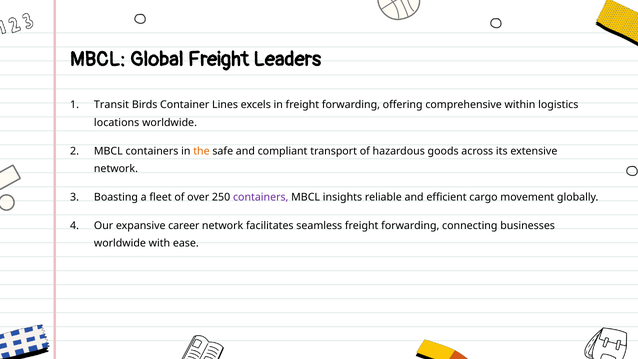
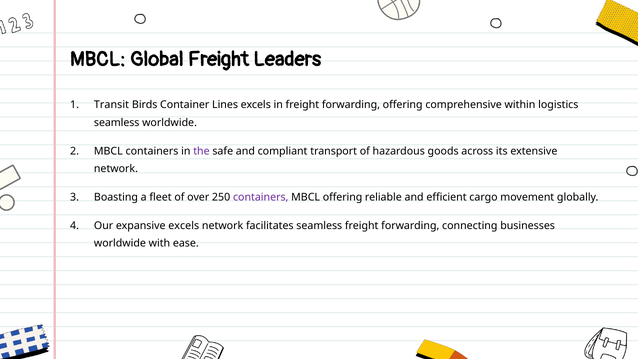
locations at (117, 123): locations -> seamless
the colour: orange -> purple
MBCL insights: insights -> offering
expansive career: career -> excels
